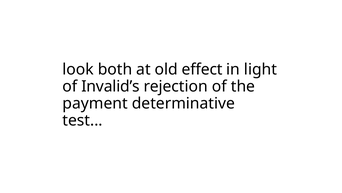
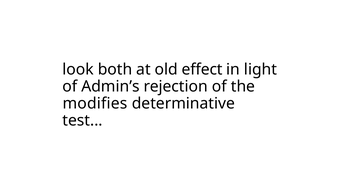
Invalid’s: Invalid’s -> Admin’s
payment: payment -> modifies
